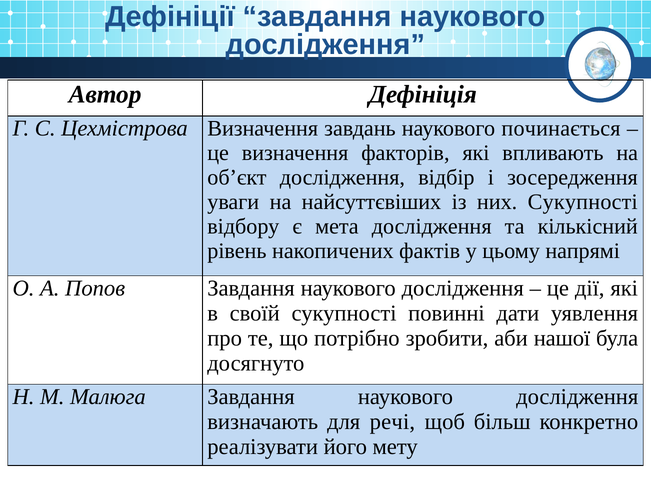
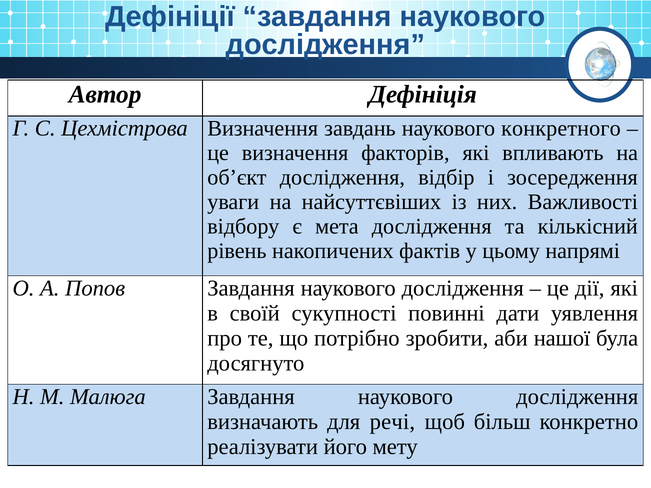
починається: починається -> конкретного
них Сукупності: Сукупності -> Важливості
